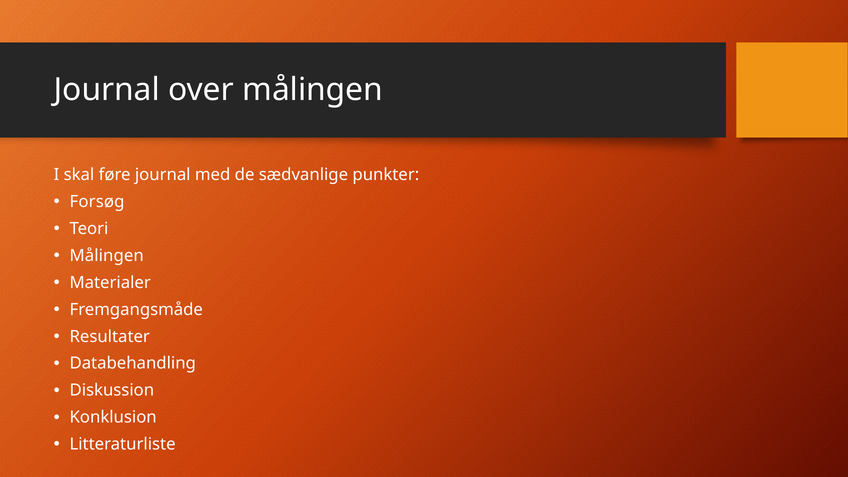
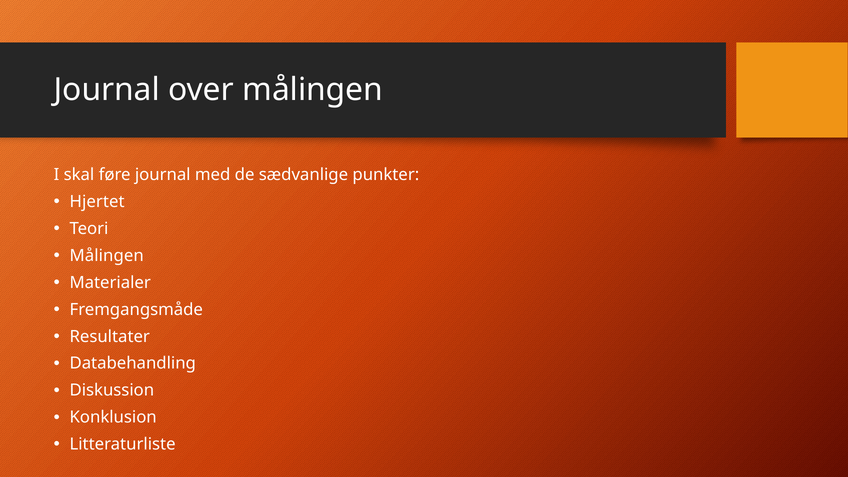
Forsøg: Forsøg -> Hjertet
